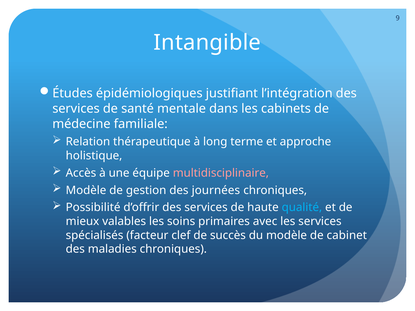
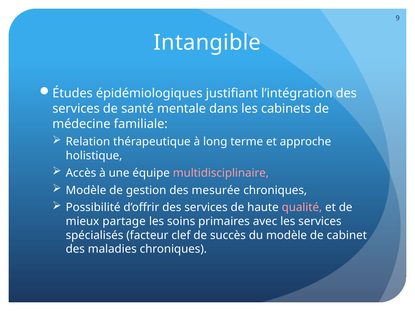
journées: journées -> mesurée
qualité colour: light blue -> pink
valables: valables -> partage
